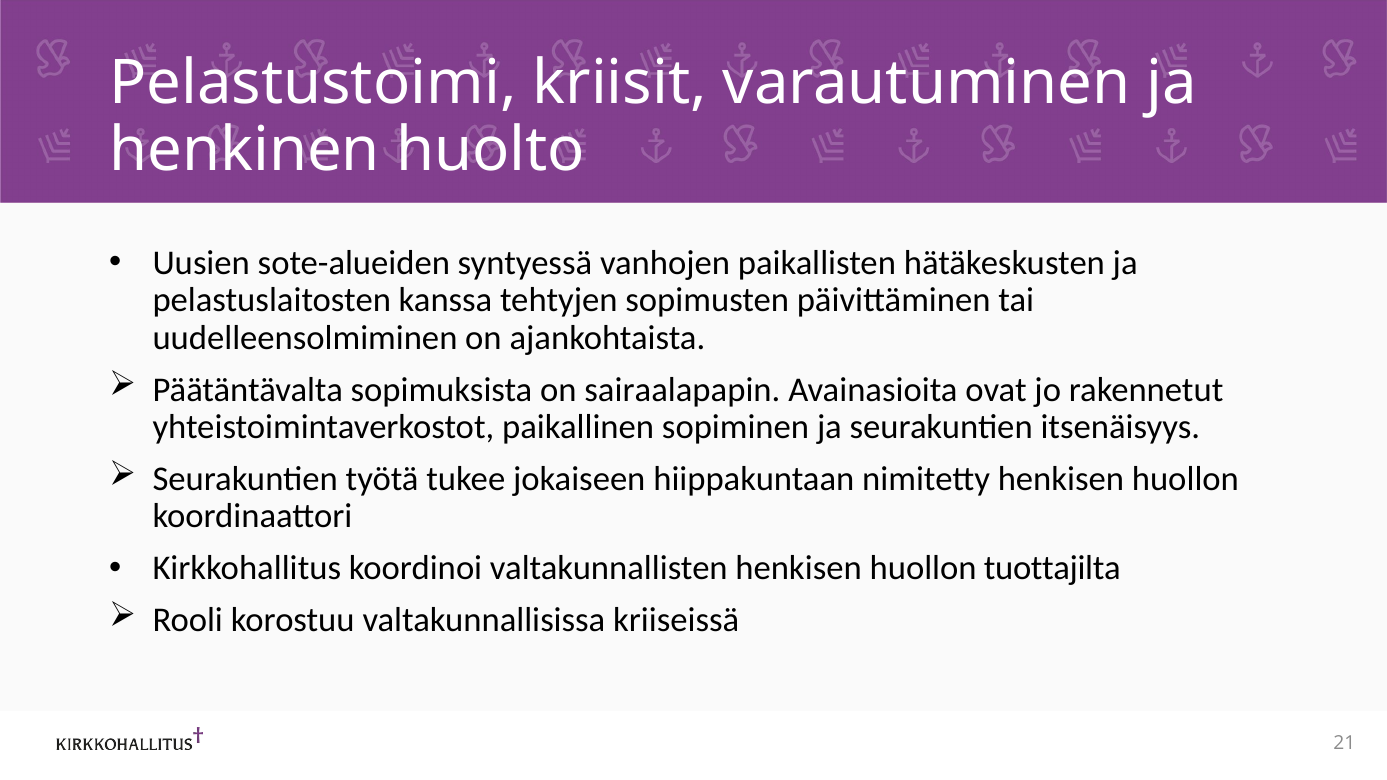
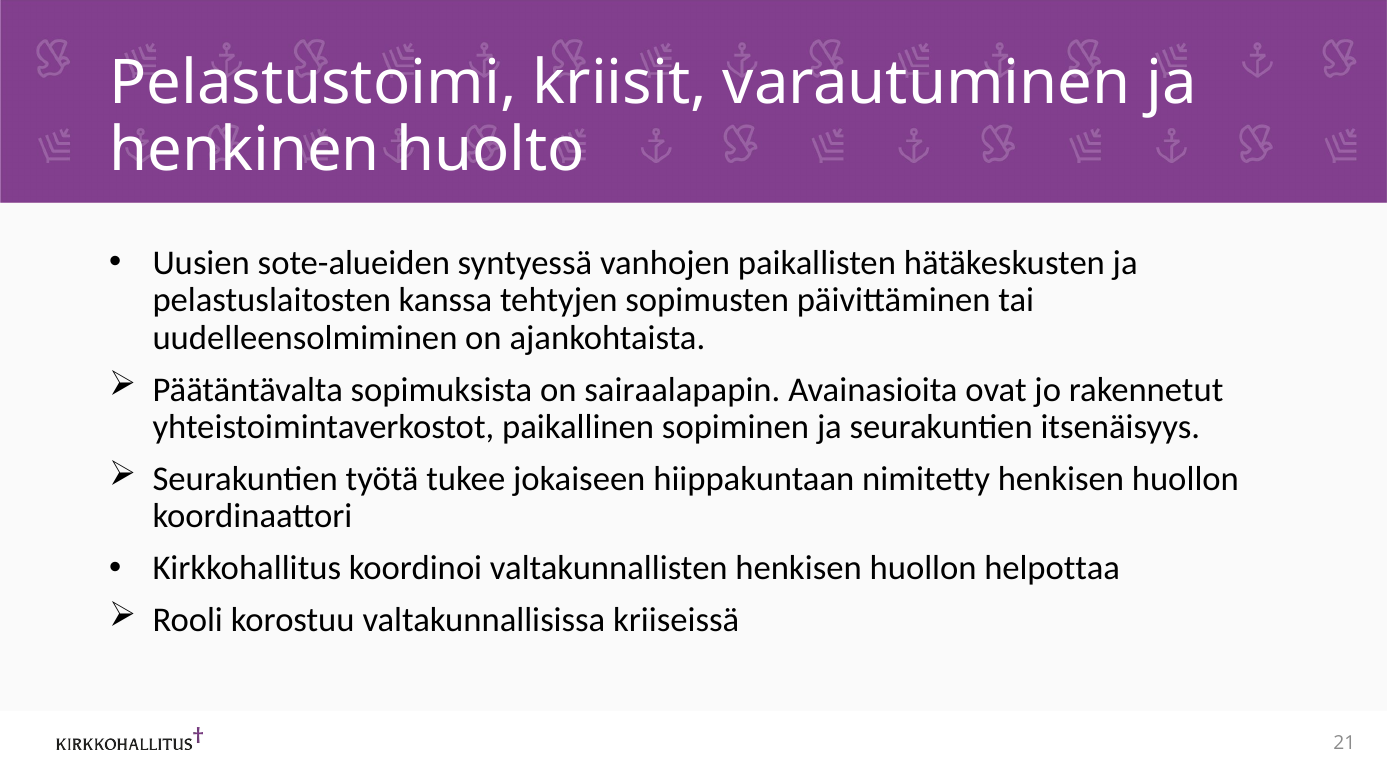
tuottajilta: tuottajilta -> helpottaa
